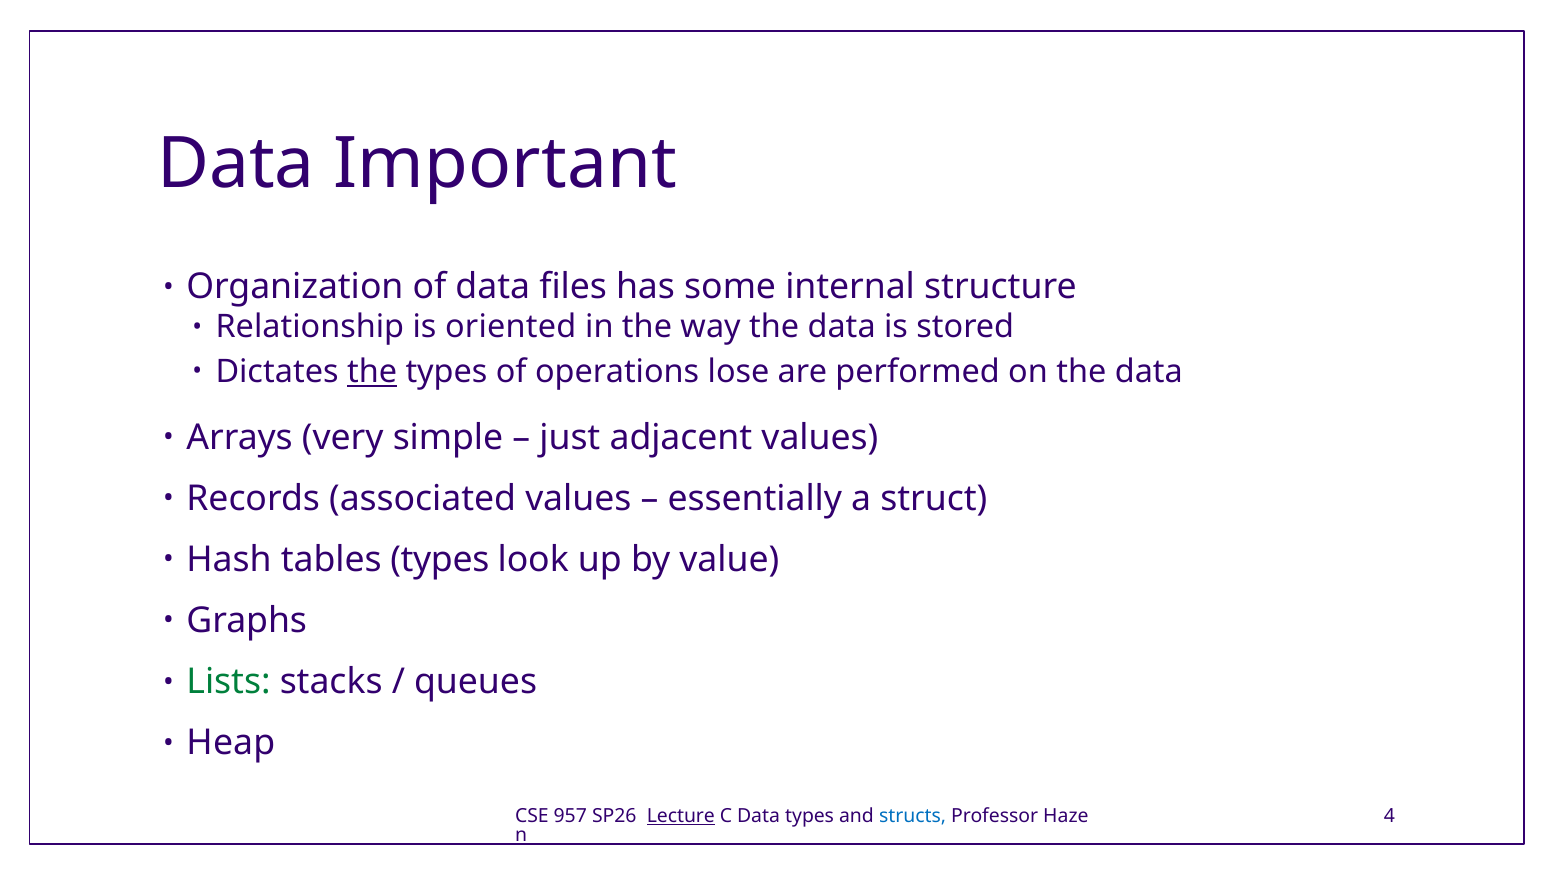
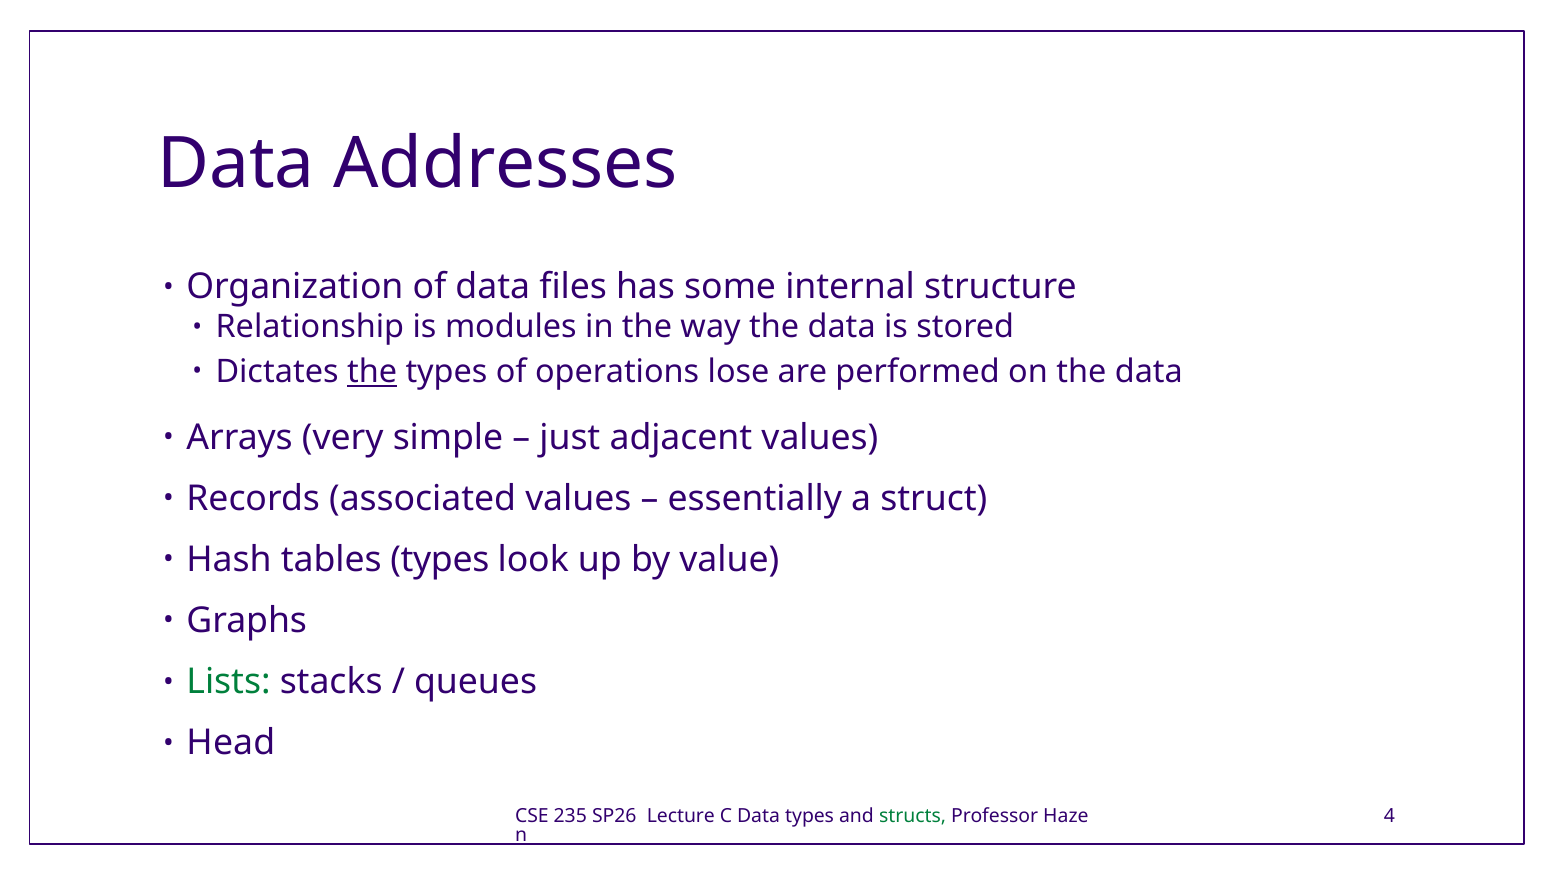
Important: Important -> Addresses
oriented: oriented -> modules
Heap: Heap -> Head
957: 957 -> 235
Lecture underline: present -> none
structs colour: blue -> green
